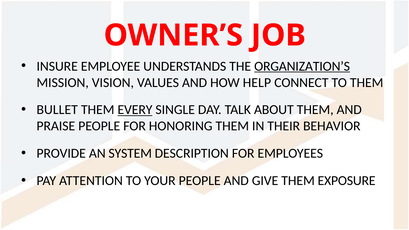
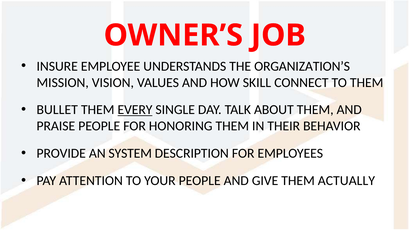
ORGANIZATION’S underline: present -> none
HELP: HELP -> SKILL
EXPOSURE: EXPOSURE -> ACTUALLY
